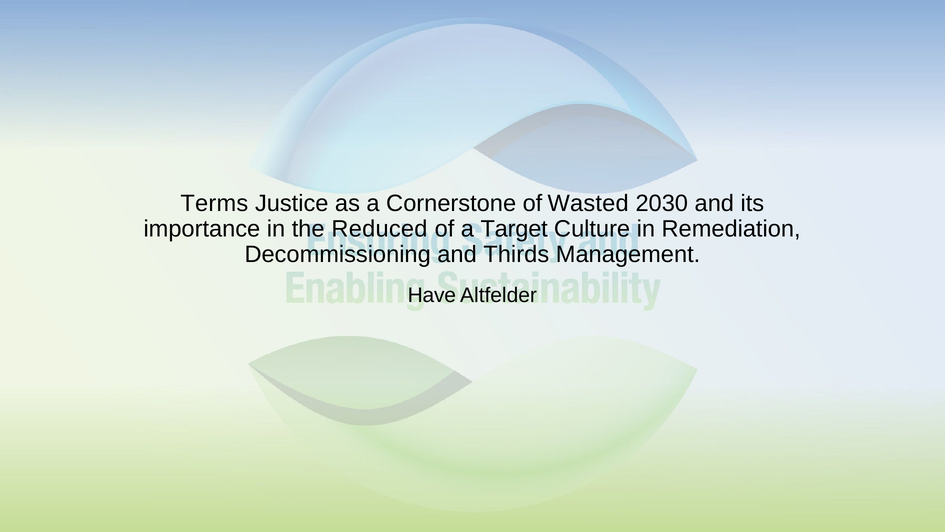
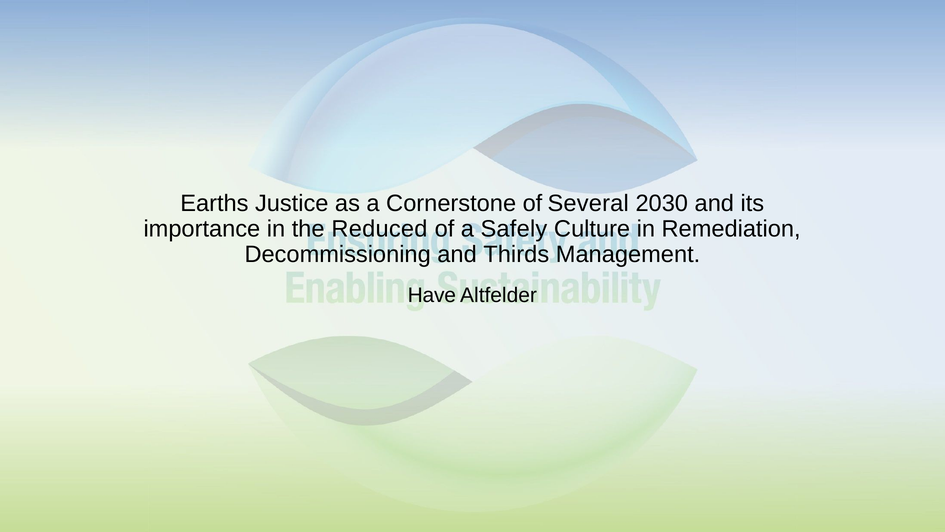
Terms: Terms -> Earths
Wasted: Wasted -> Several
Target: Target -> Safely
